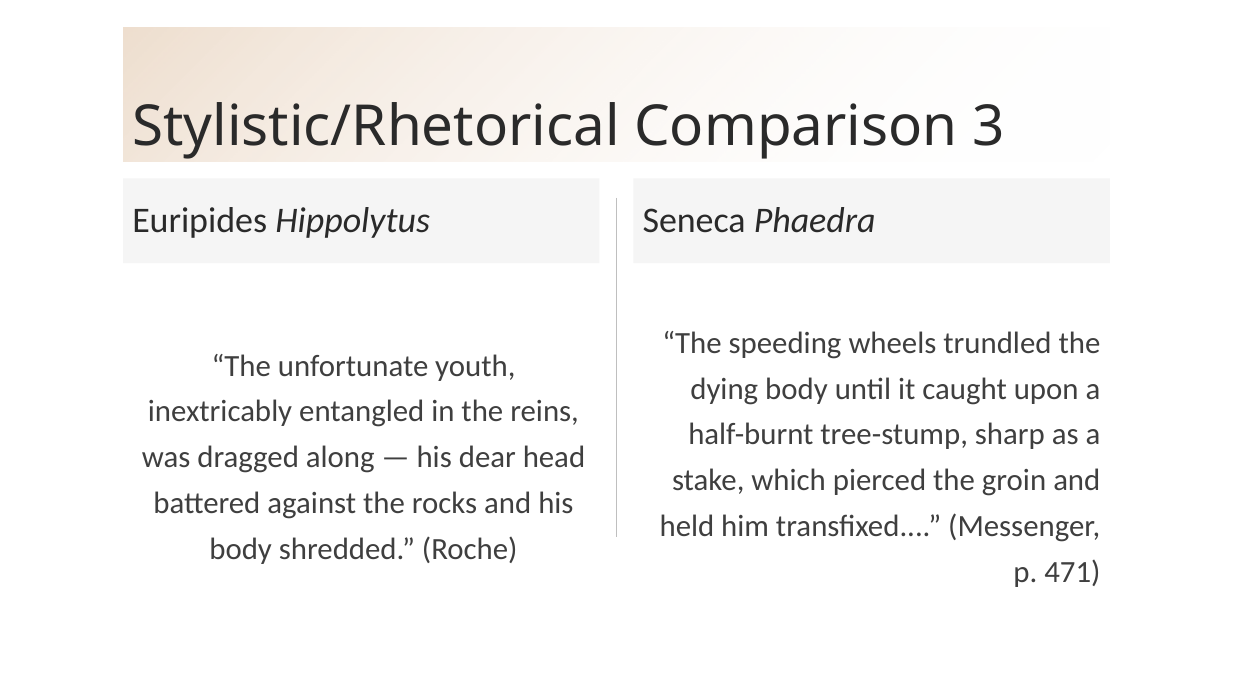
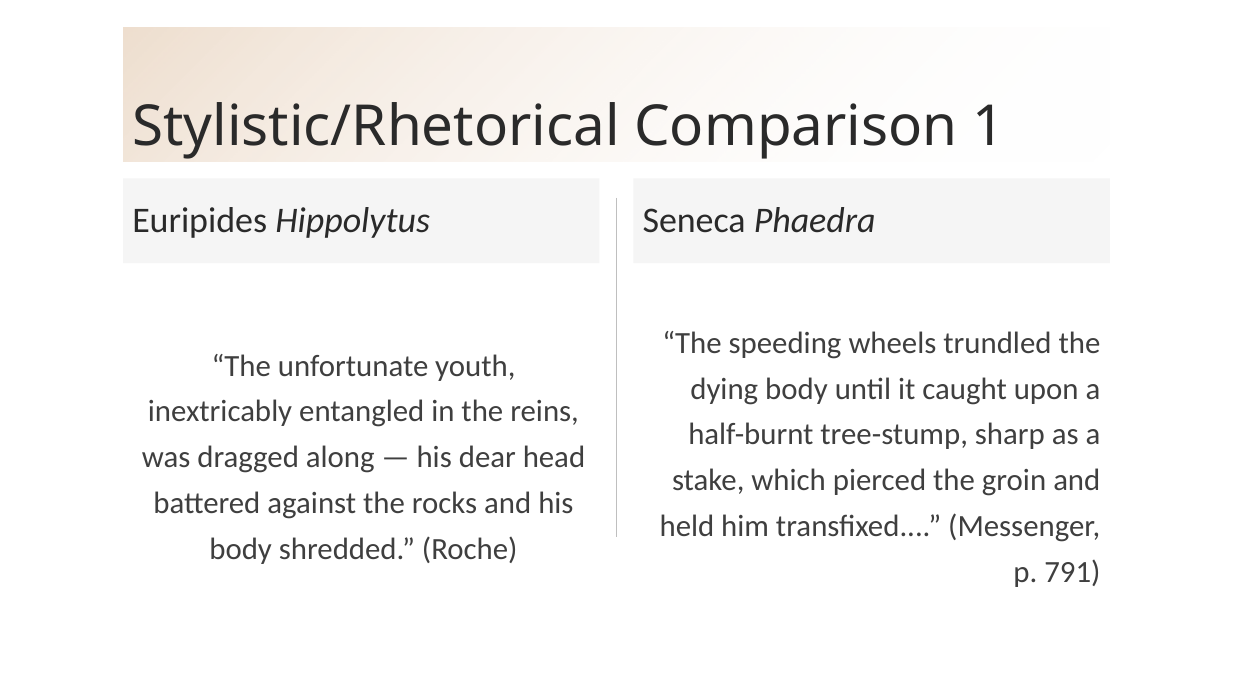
3: 3 -> 1
471: 471 -> 791
